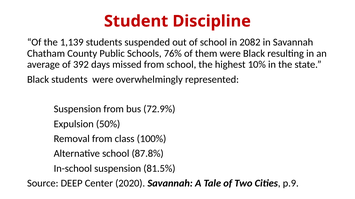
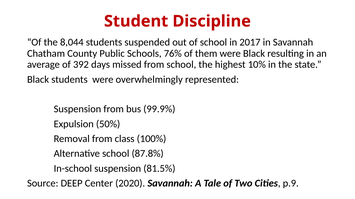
1,139: 1,139 -> 8,044
2082: 2082 -> 2017
72.9%: 72.9% -> 99.9%
